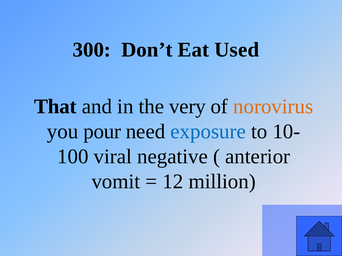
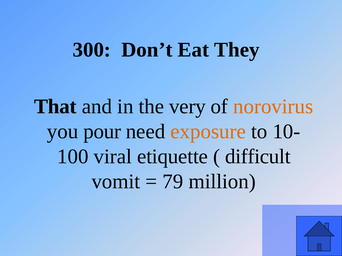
Used: Used -> They
exposure colour: blue -> orange
negative: negative -> etiquette
anterior: anterior -> difficult
12: 12 -> 79
